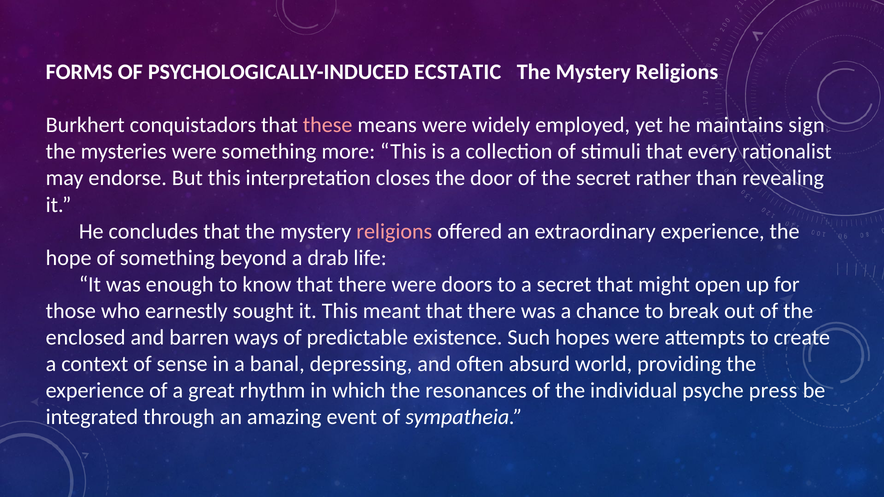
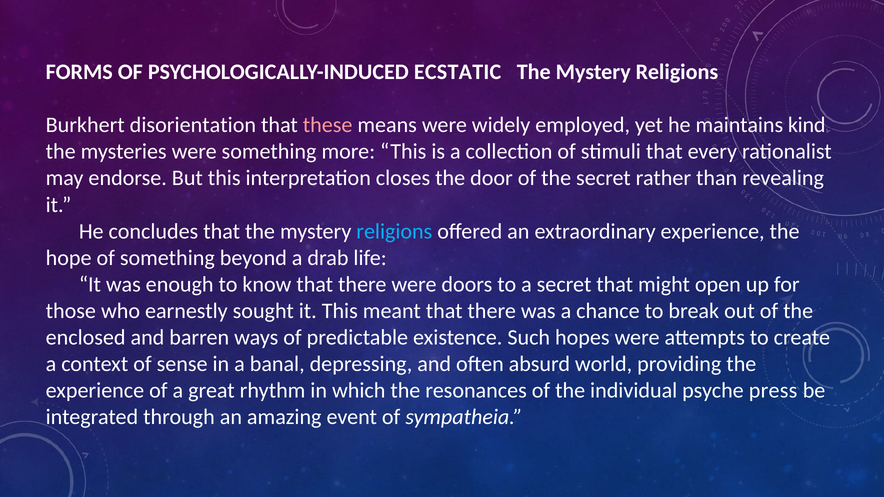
conquistadors: conquistadors -> disorientation
sign: sign -> kind
religions at (394, 231) colour: pink -> light blue
